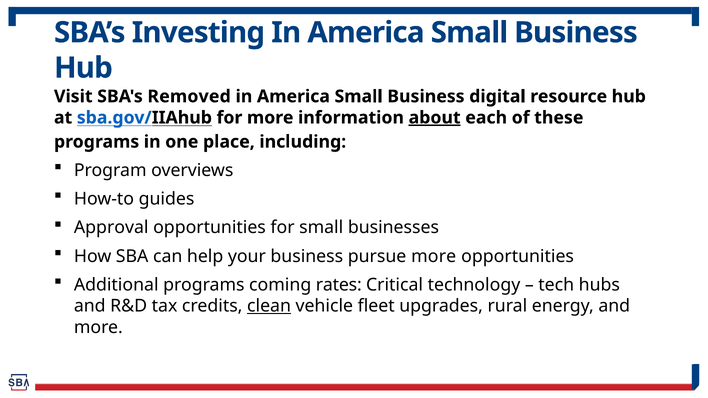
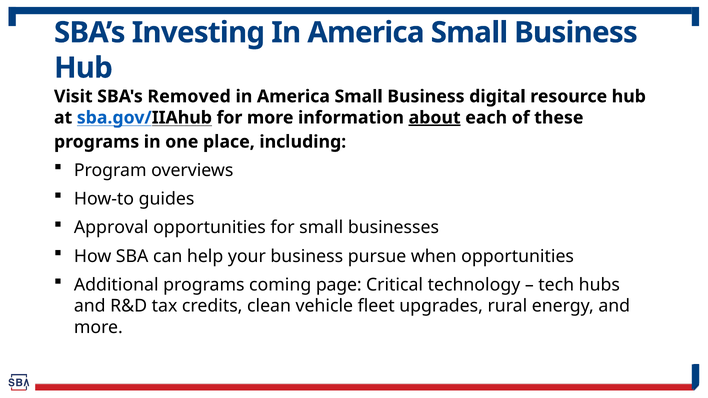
pursue more: more -> when
rates: rates -> page
clean underline: present -> none
